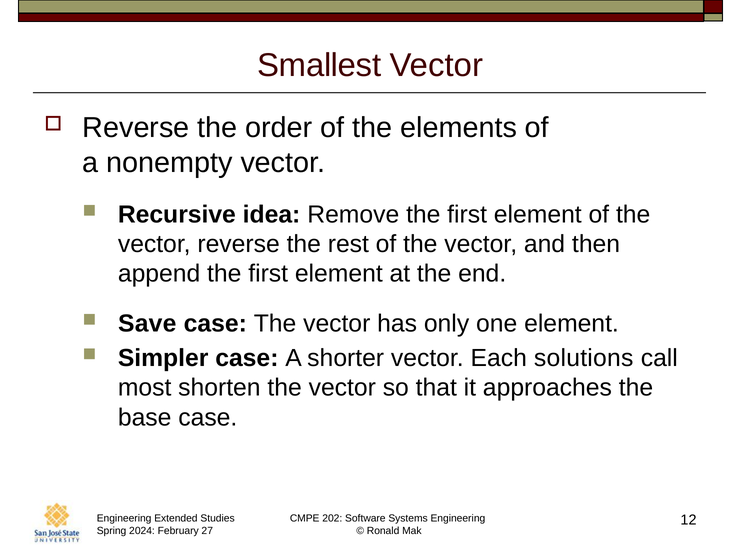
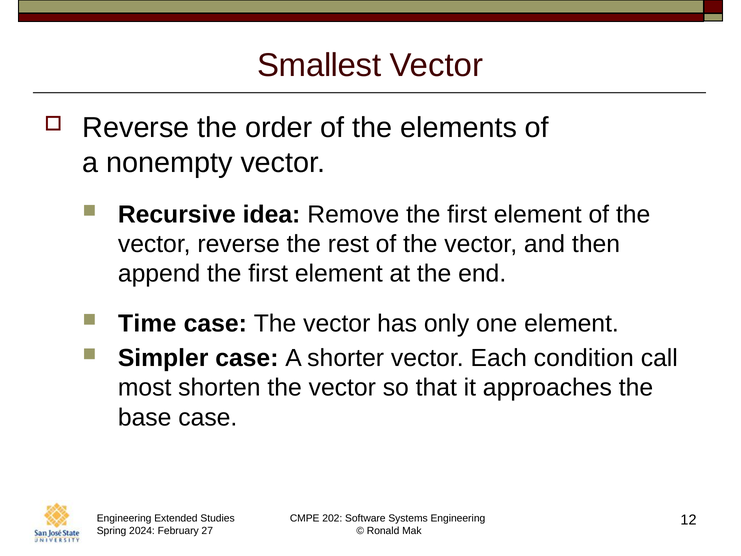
Save: Save -> Time
solutions: solutions -> condition
